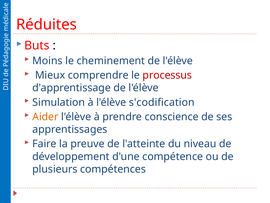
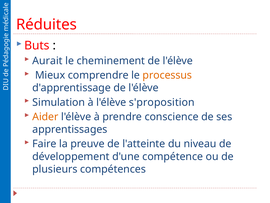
Moins: Moins -> Aurait
processus colour: red -> orange
s'codification: s'codification -> s'proposition
